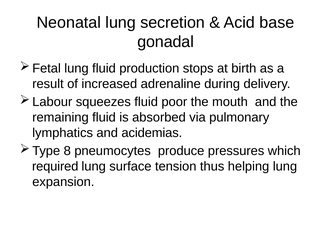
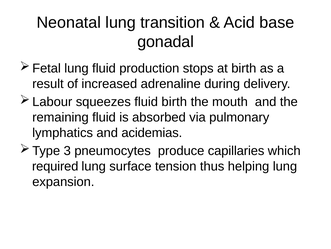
secretion: secretion -> transition
fluid poor: poor -> birth
8: 8 -> 3
pressures: pressures -> capillaries
